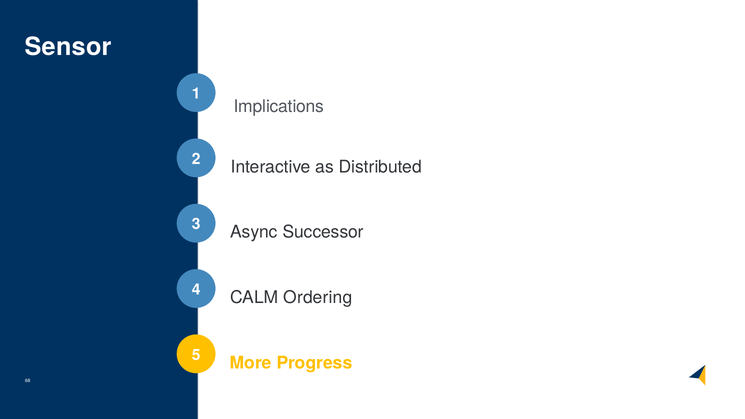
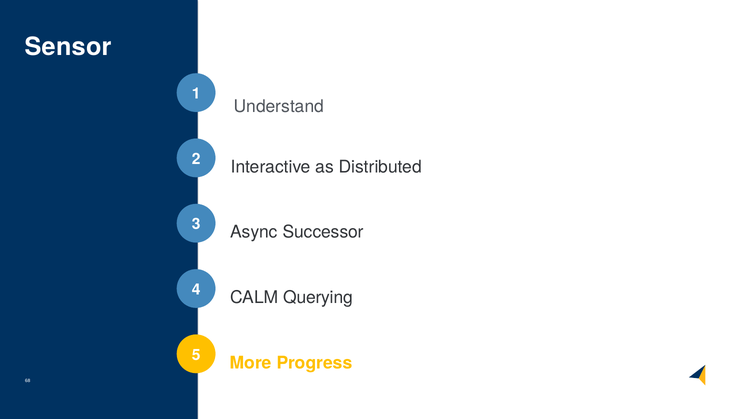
Implications: Implications -> Understand
Ordering: Ordering -> Querying
